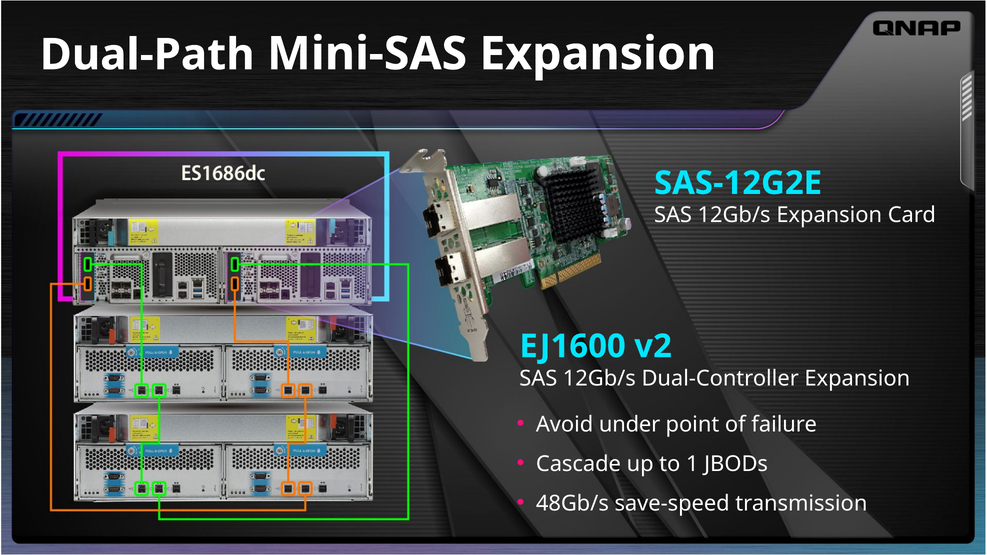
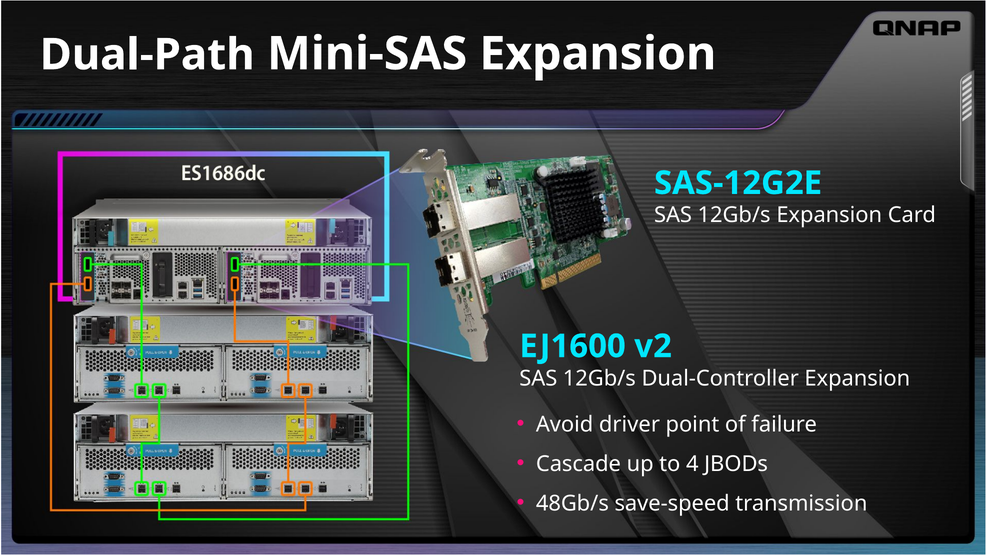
under: under -> driver
1: 1 -> 4
